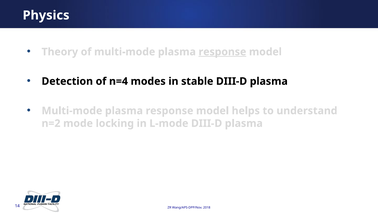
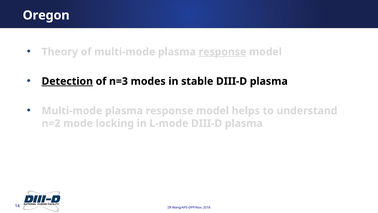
Physics: Physics -> Oregon
Detection underline: none -> present
n=4: n=4 -> n=3
